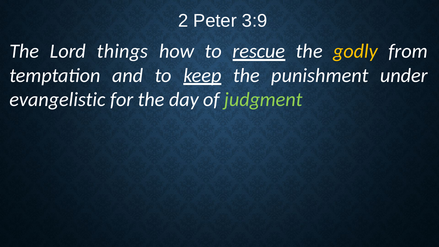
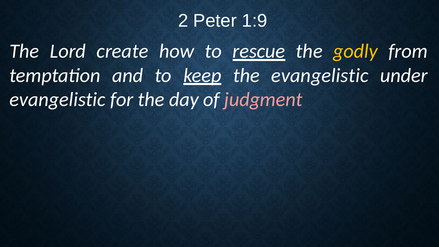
3:9: 3:9 -> 1:9
things: things -> create
the punishment: punishment -> evangelistic
judgment colour: light green -> pink
